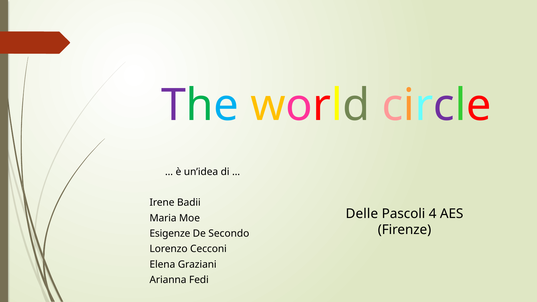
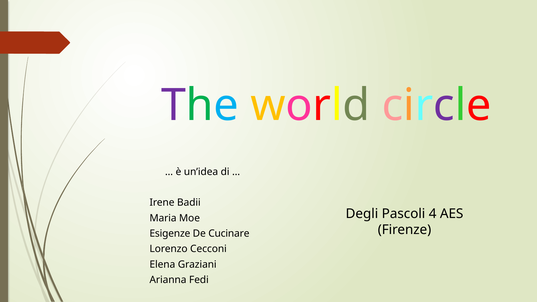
Delle: Delle -> Degli
Secondo: Secondo -> Cucinare
